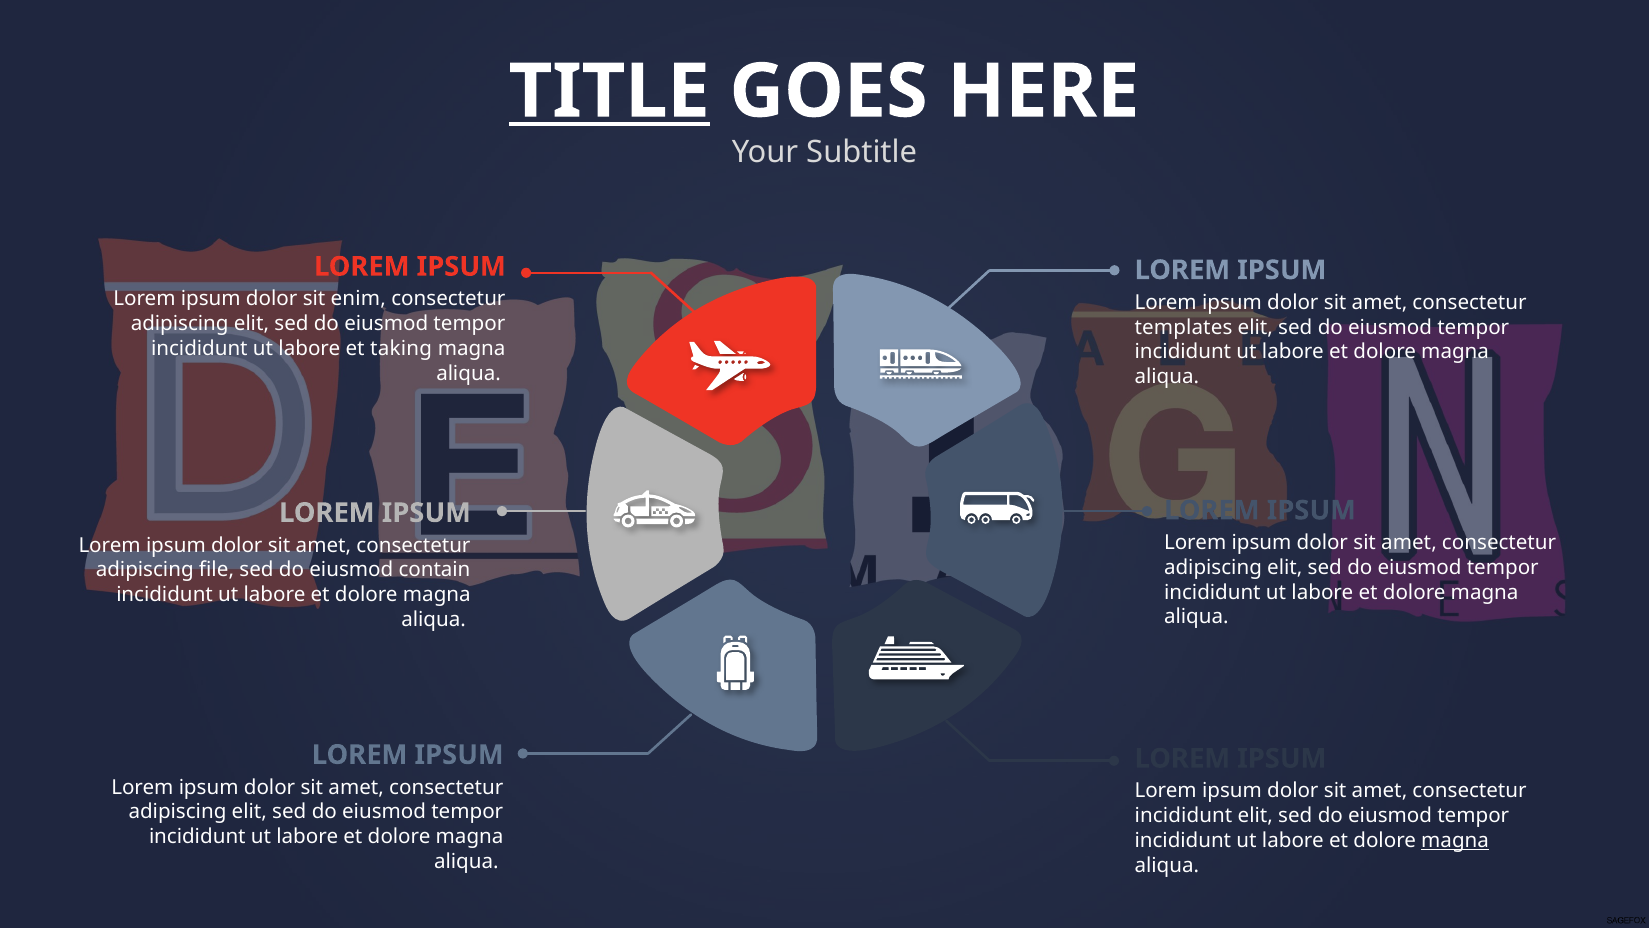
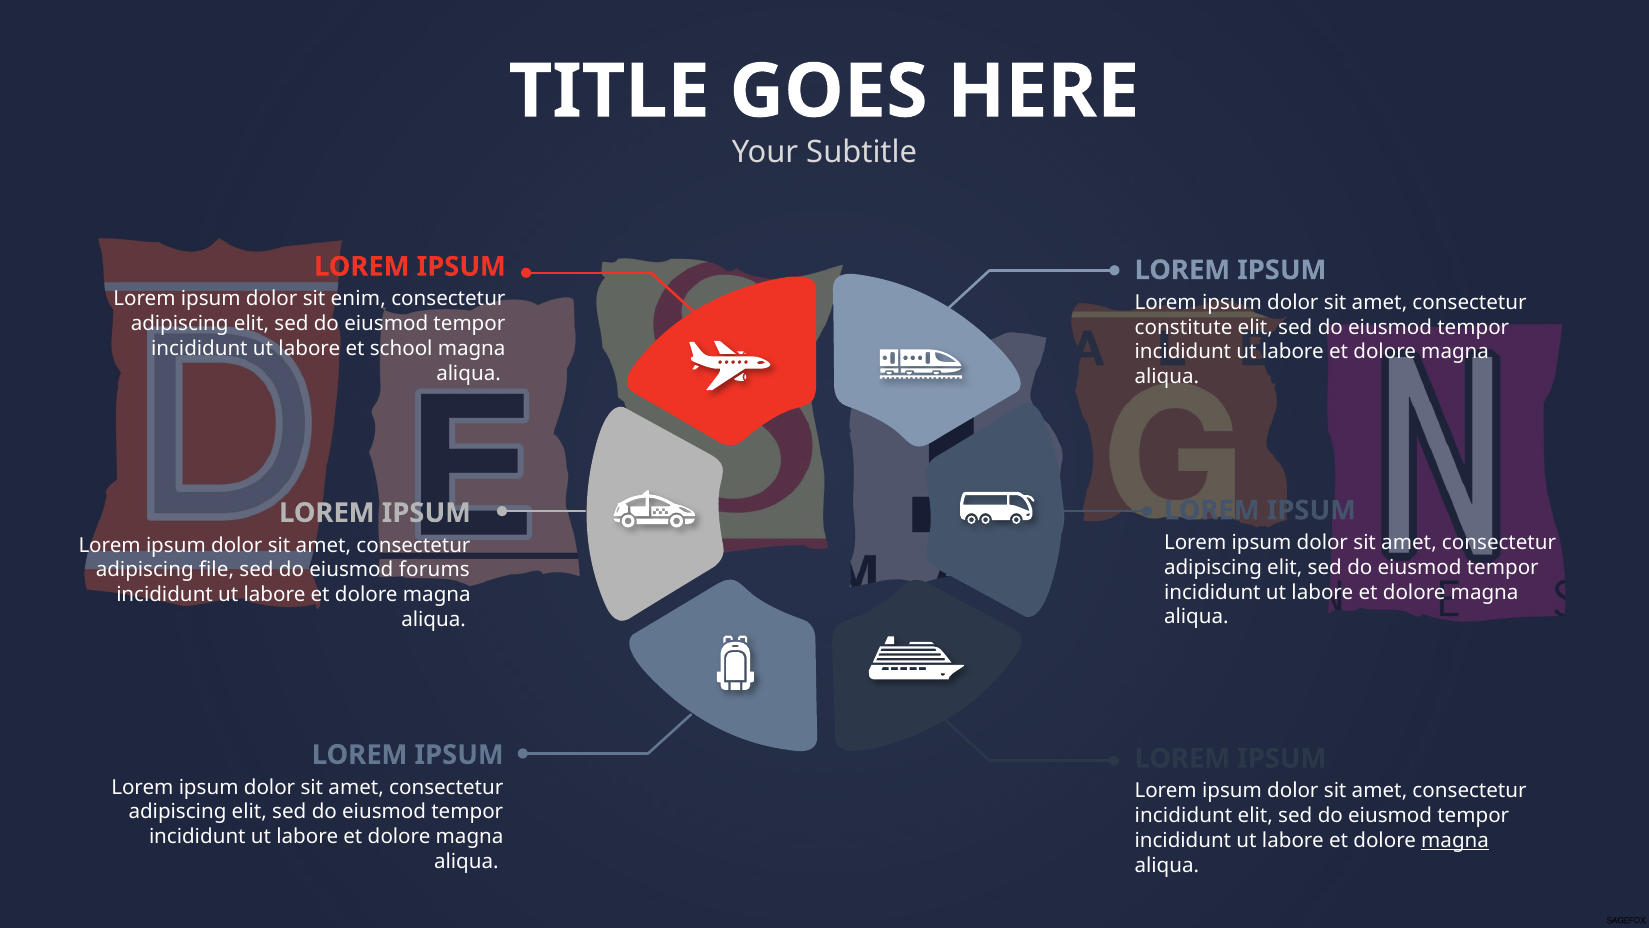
TITLE underline: present -> none
templates: templates -> constitute
taking: taking -> school
contain: contain -> forums
